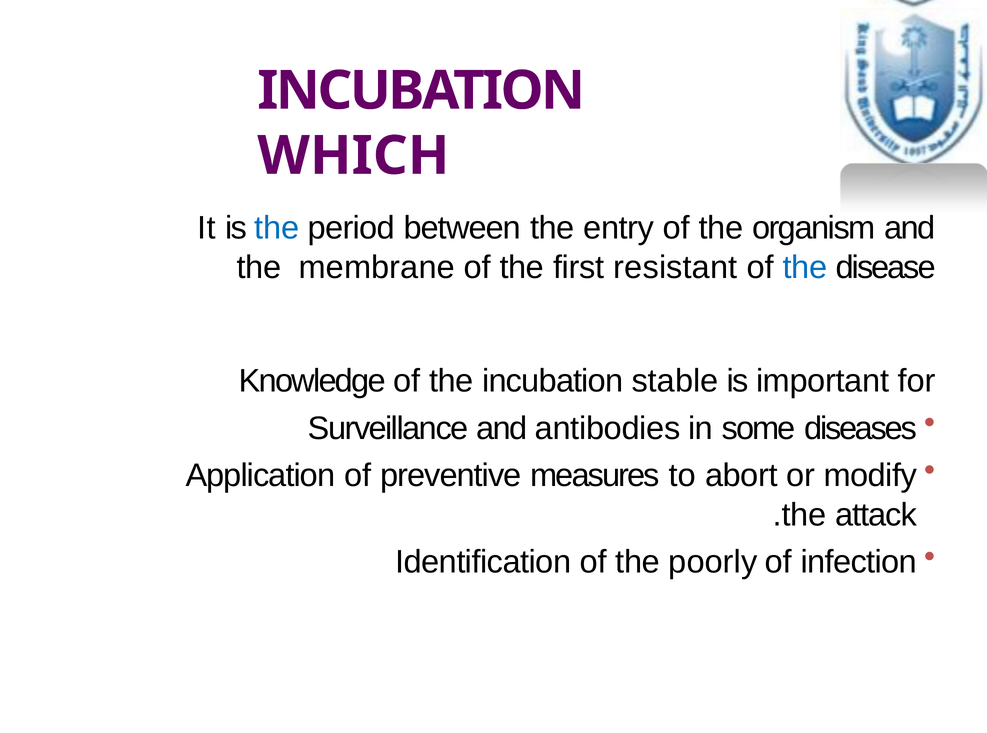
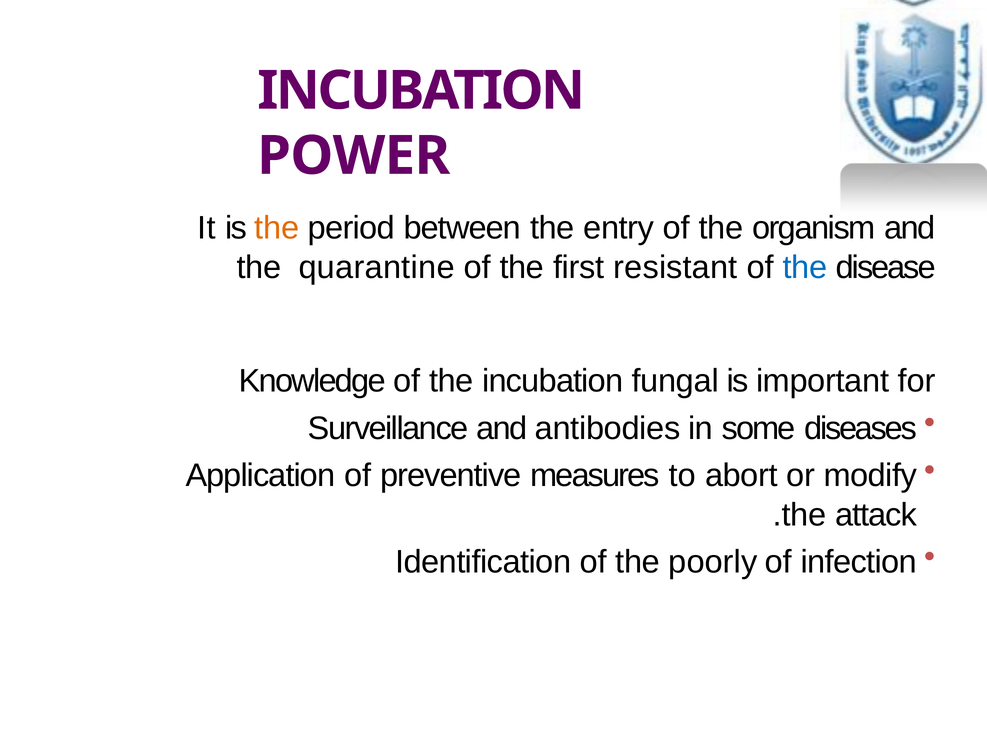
WHICH: WHICH -> POWER
the at (277, 228) colour: blue -> orange
membrane: membrane -> quarantine
stable: stable -> fungal
